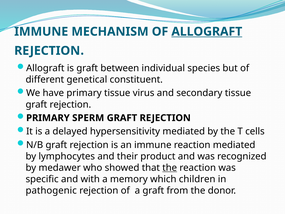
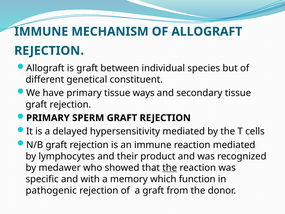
ALLOGRAFT at (207, 32) underline: present -> none
virus: virus -> ways
children: children -> function
